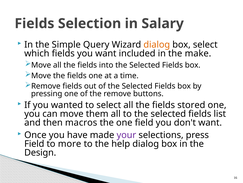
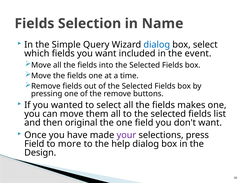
Salary: Salary -> Name
dialog at (157, 45) colour: orange -> blue
make: make -> event
stored: stored -> makes
macros: macros -> original
